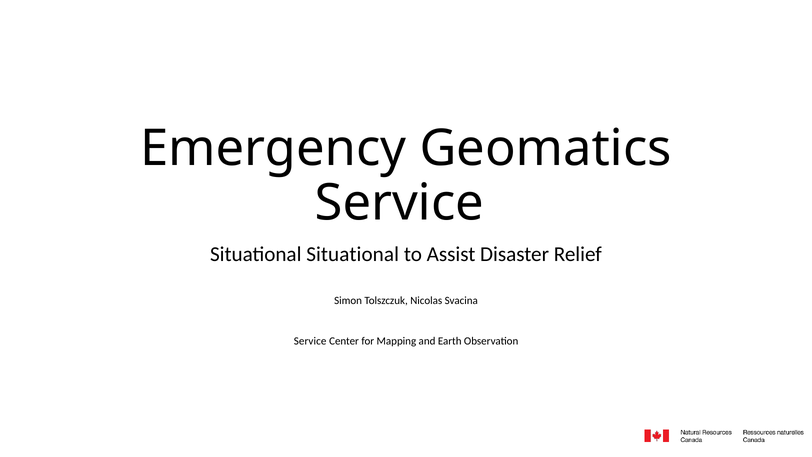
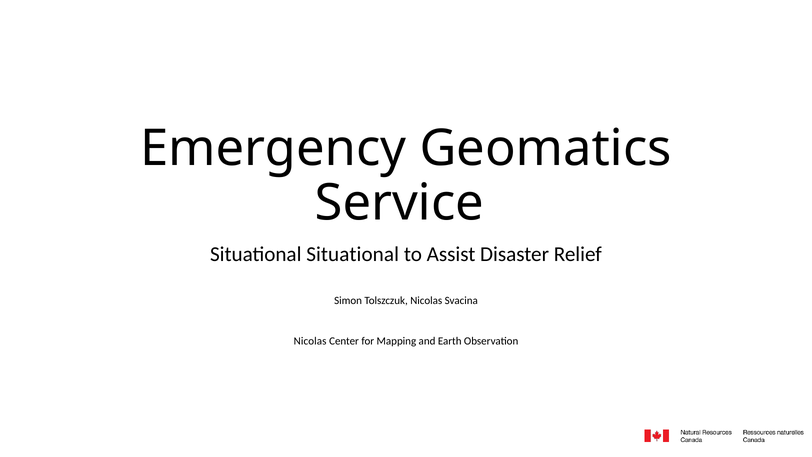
Service at (310, 341): Service -> Nicolas
